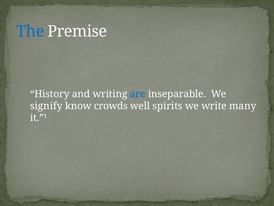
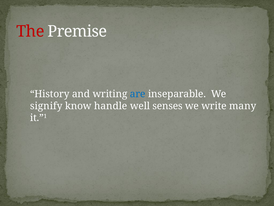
The colour: blue -> red
crowds: crowds -> handle
spirits: spirits -> senses
